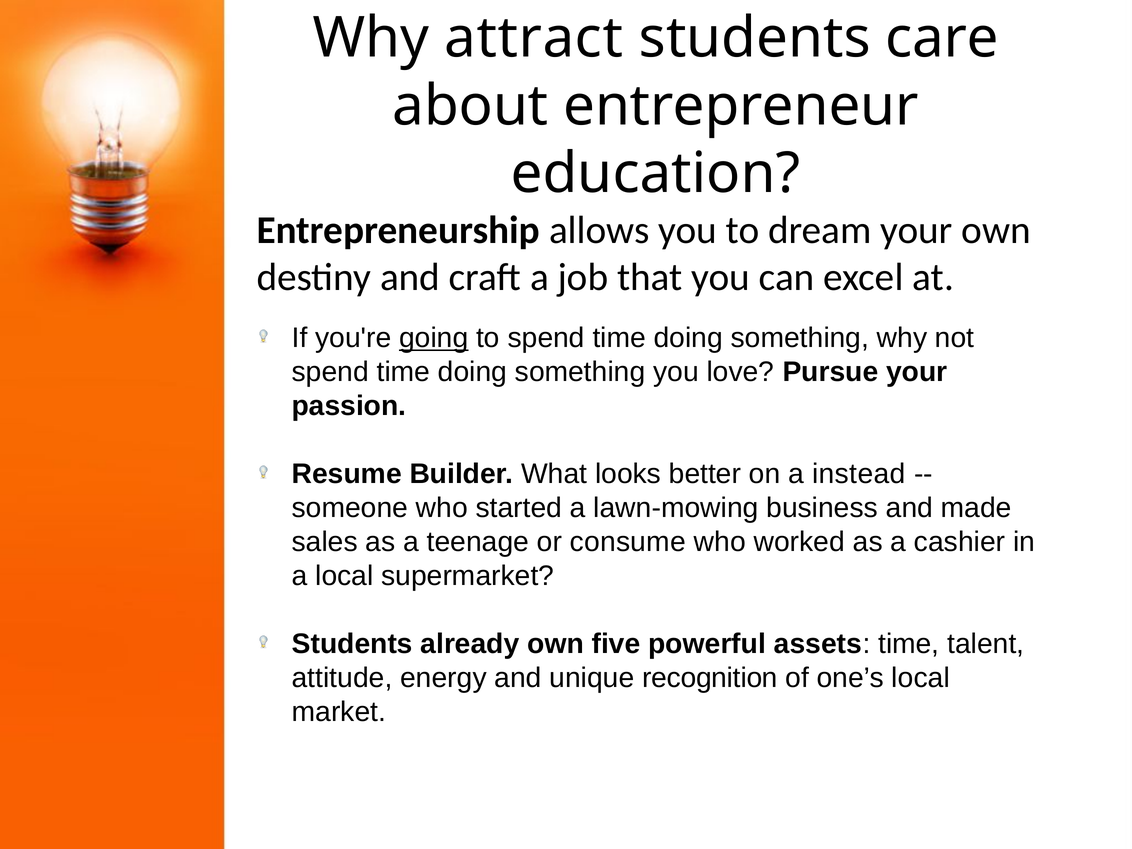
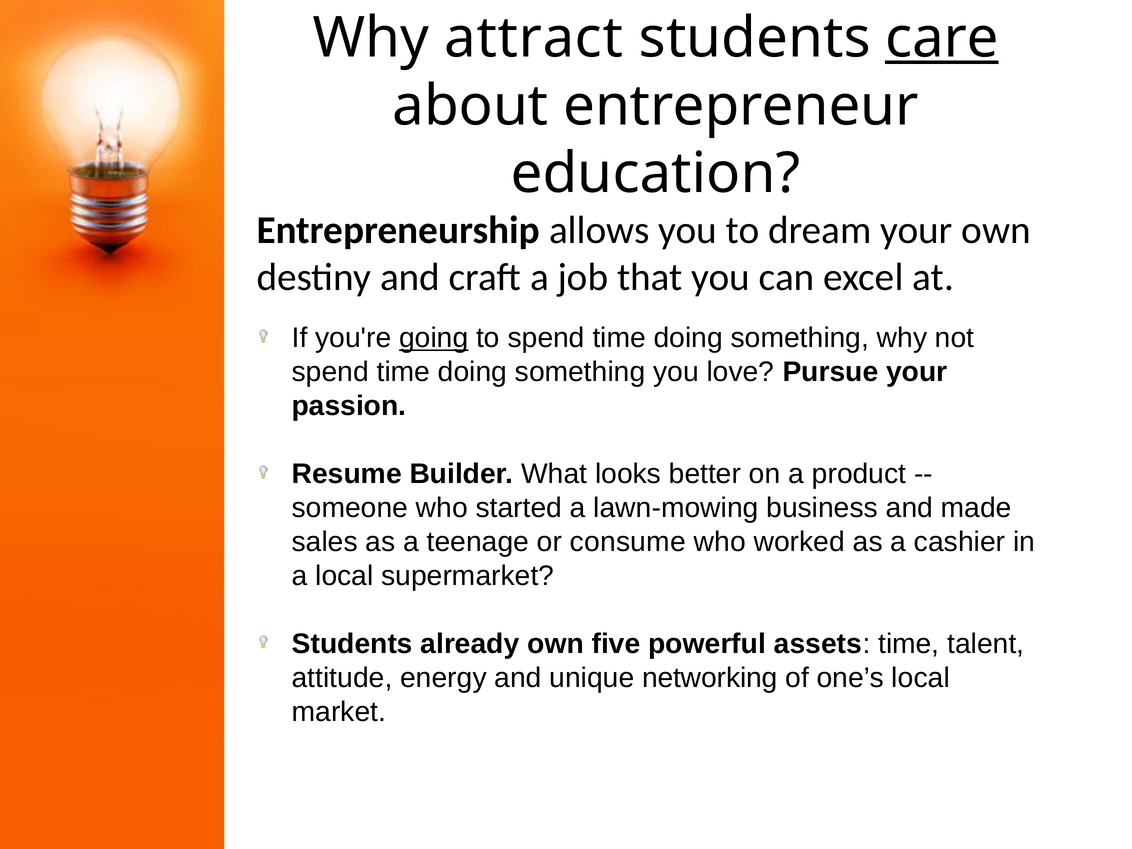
care underline: none -> present
instead: instead -> product
recognition: recognition -> networking
